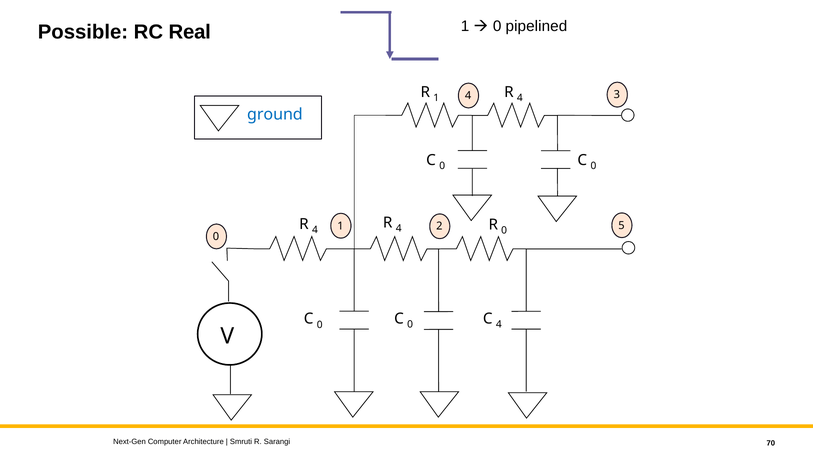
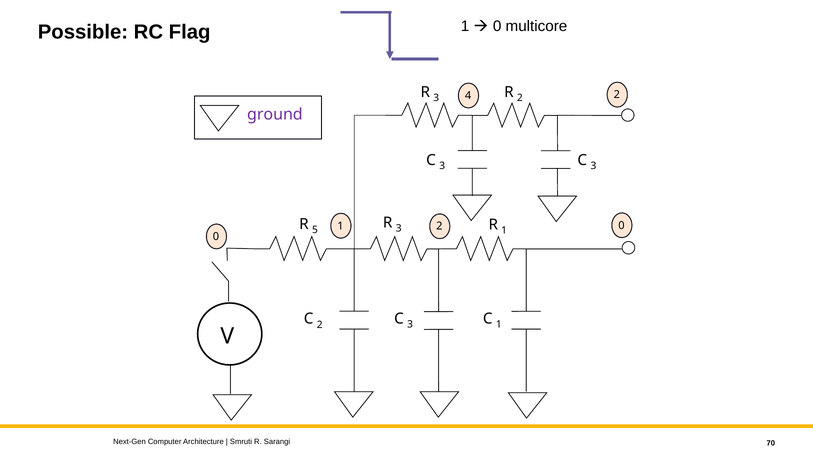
pipelined: pipelined -> multicore
Real: Real -> Flag
1 at (436, 98): 1 -> 3
4 at (520, 98): 4 -> 2
4 3: 3 -> 2
ground colour: blue -> purple
0 at (442, 166): 0 -> 3
0 at (593, 166): 0 -> 3
4 at (315, 230): 4 -> 5
4 at (399, 229): 4 -> 3
R 0: 0 -> 1
5 at (621, 226): 5 -> 0
0 at (410, 325): 0 -> 3
C 4: 4 -> 1
0 at (320, 325): 0 -> 2
